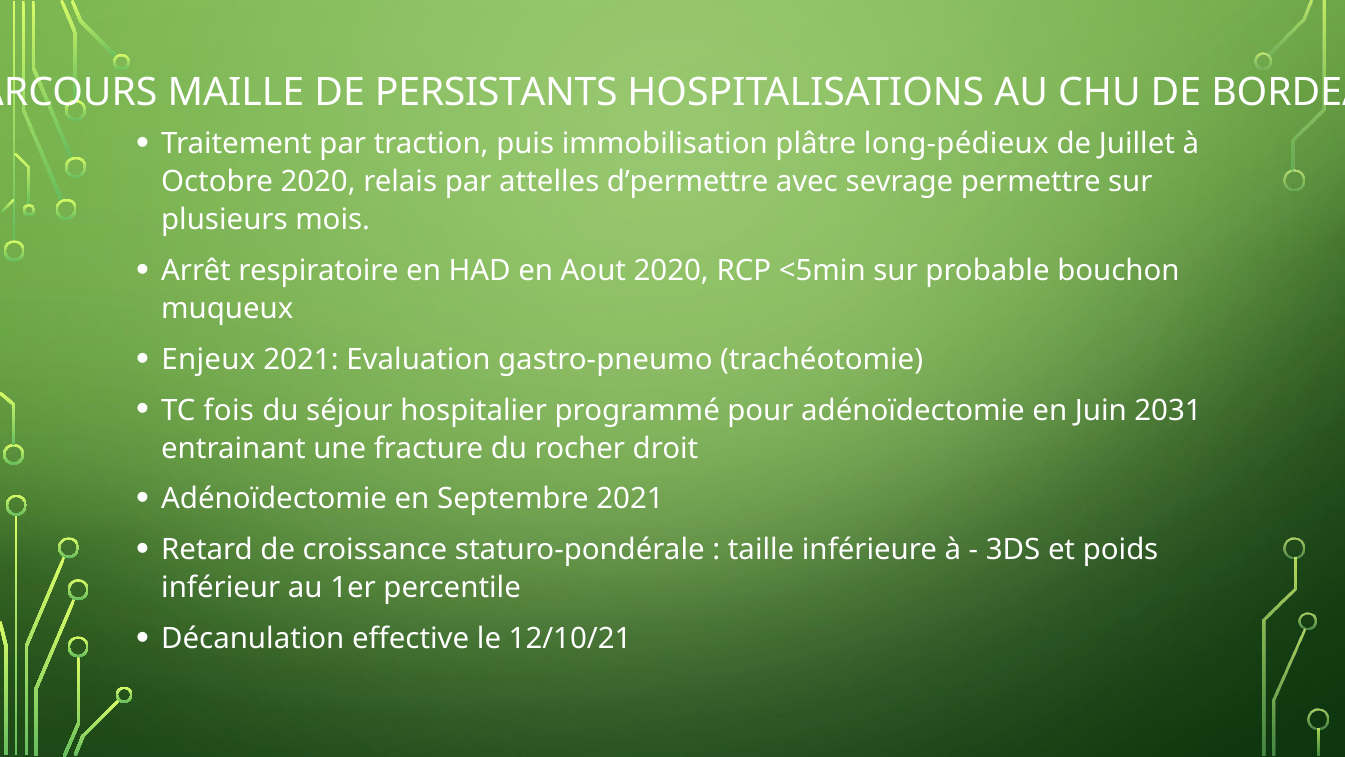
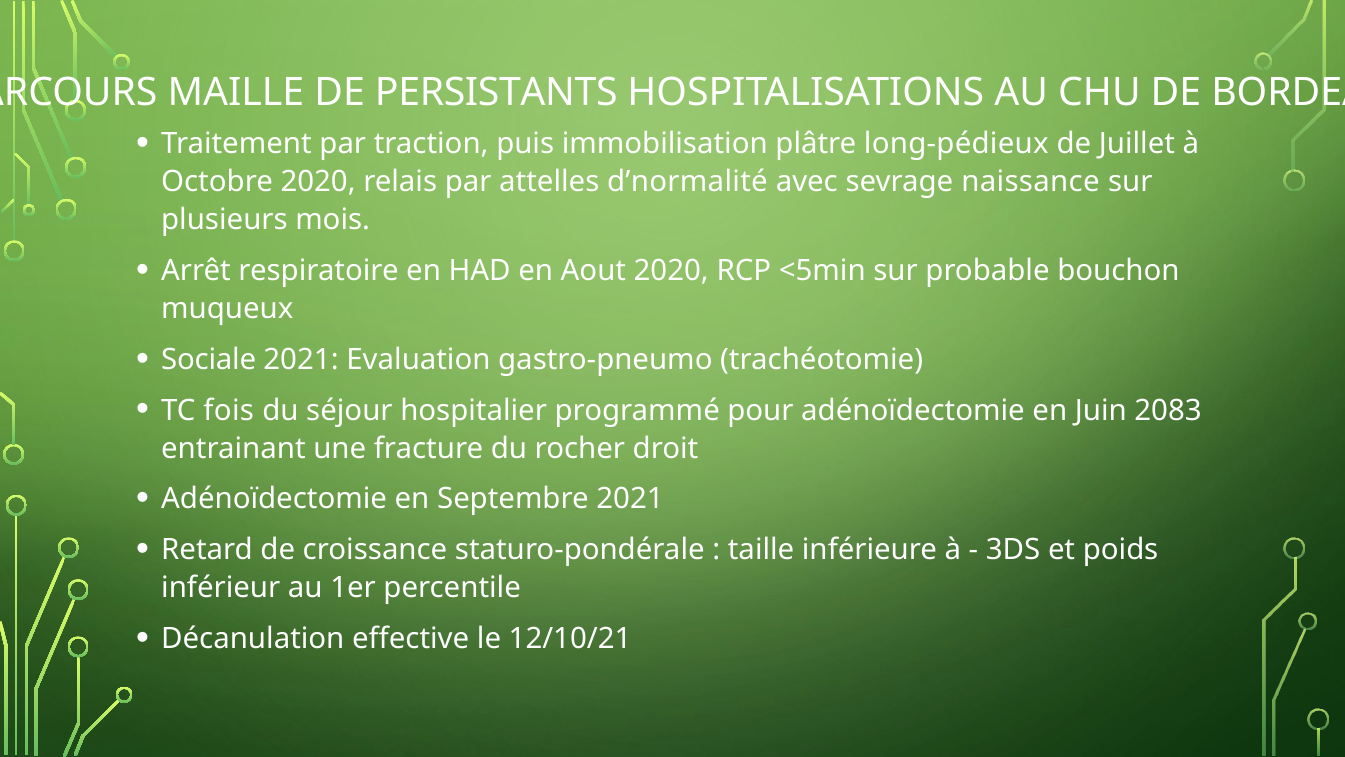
d’permettre: d’permettre -> d’normalité
permettre: permettre -> naissance
Enjeux: Enjeux -> Sociale
2031: 2031 -> 2083
